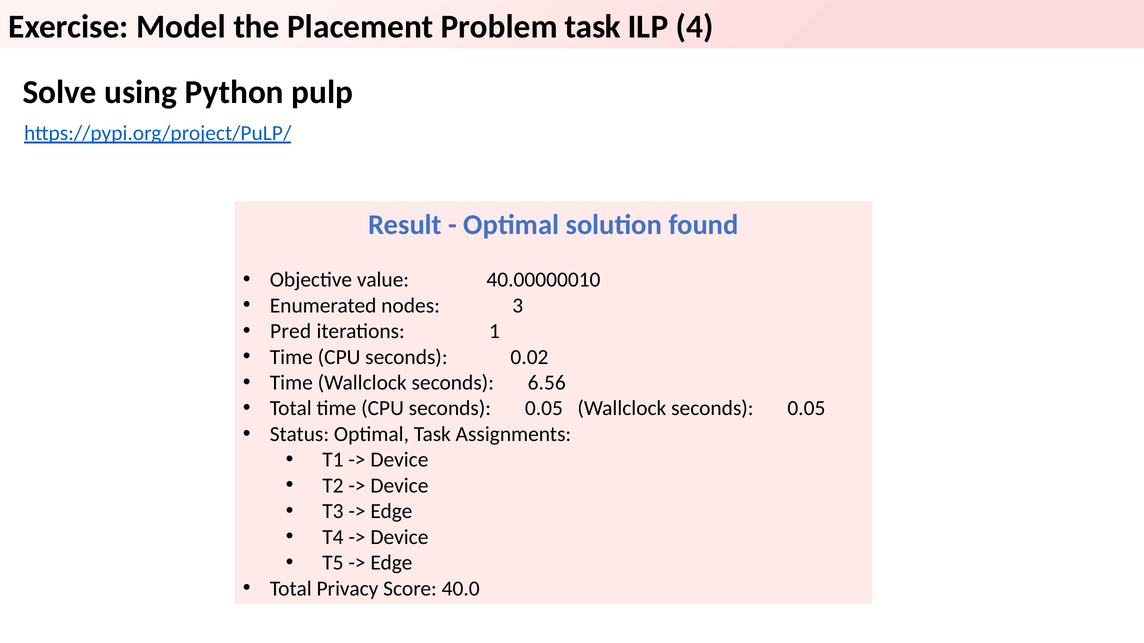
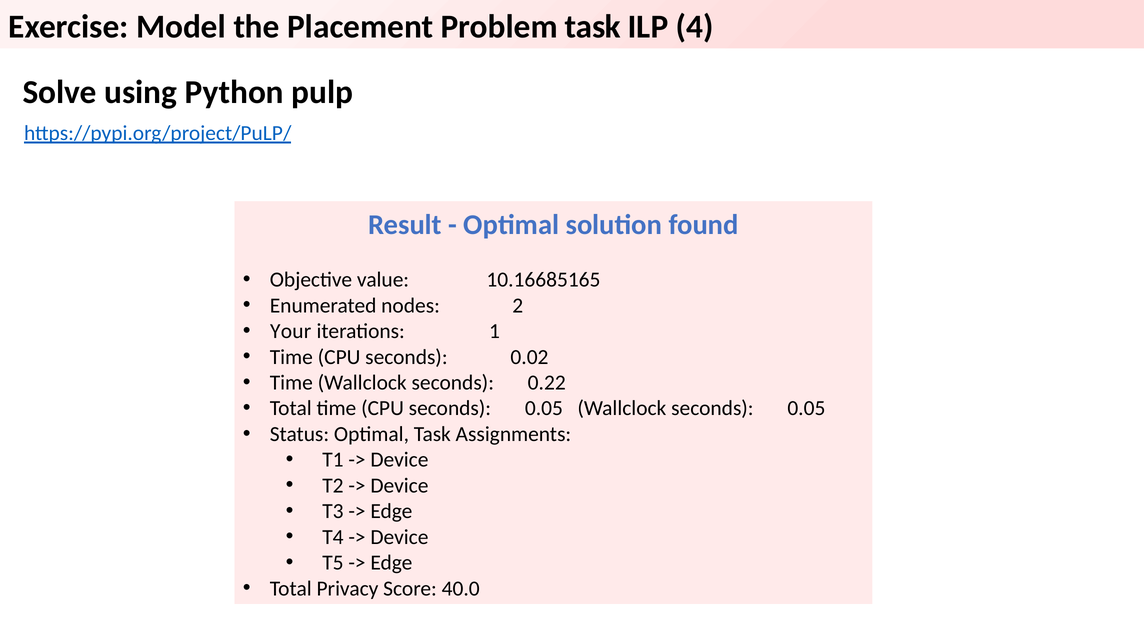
40.00000010: 40.00000010 -> 10.16685165
3: 3 -> 2
Pred: Pred -> Your
6.56: 6.56 -> 0.22
